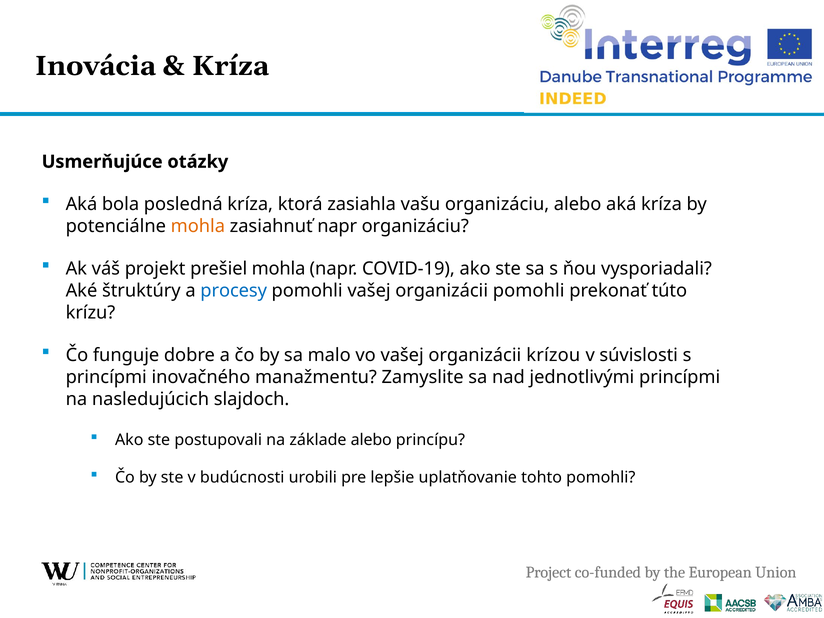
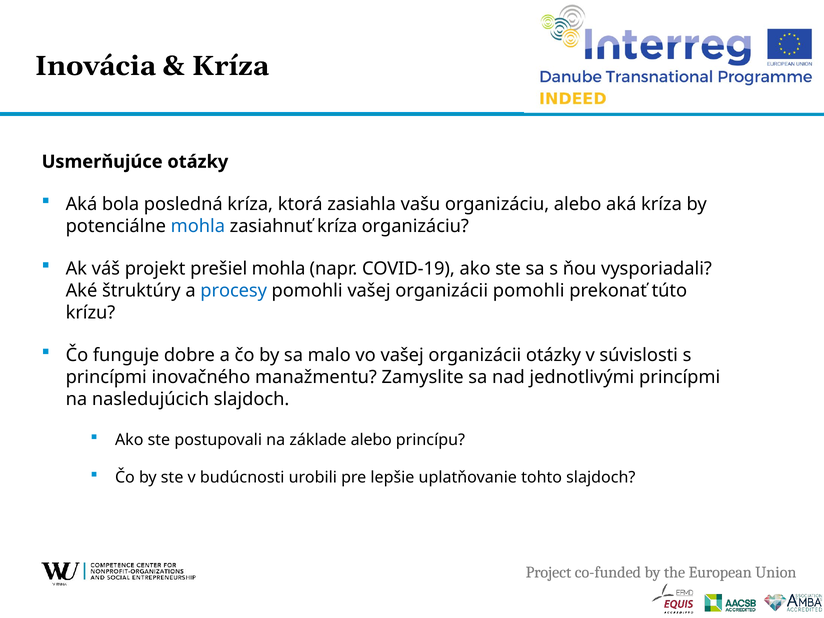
mohla at (198, 226) colour: orange -> blue
zasiahnuť napr: napr -> kríza
organizácii krízou: krízou -> otázky
tohto pomohli: pomohli -> slajdoch
